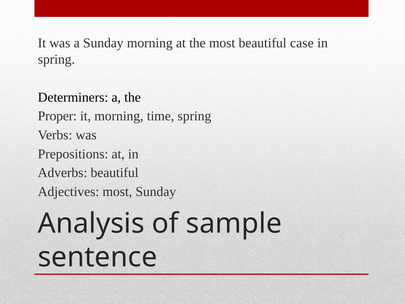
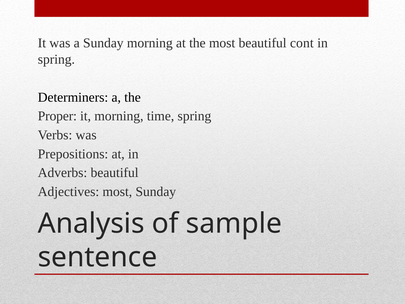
case: case -> cont
